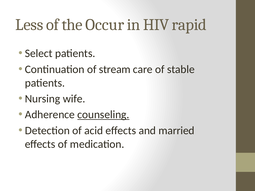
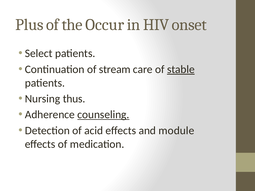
Less: Less -> Plus
rapid: rapid -> onset
stable underline: none -> present
wife: wife -> thus
married: married -> module
